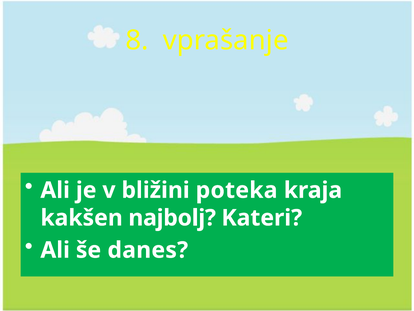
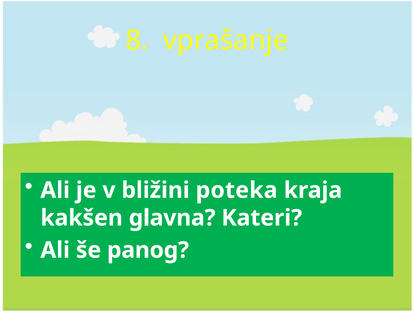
najbolj: najbolj -> glavna
danes: danes -> panog
